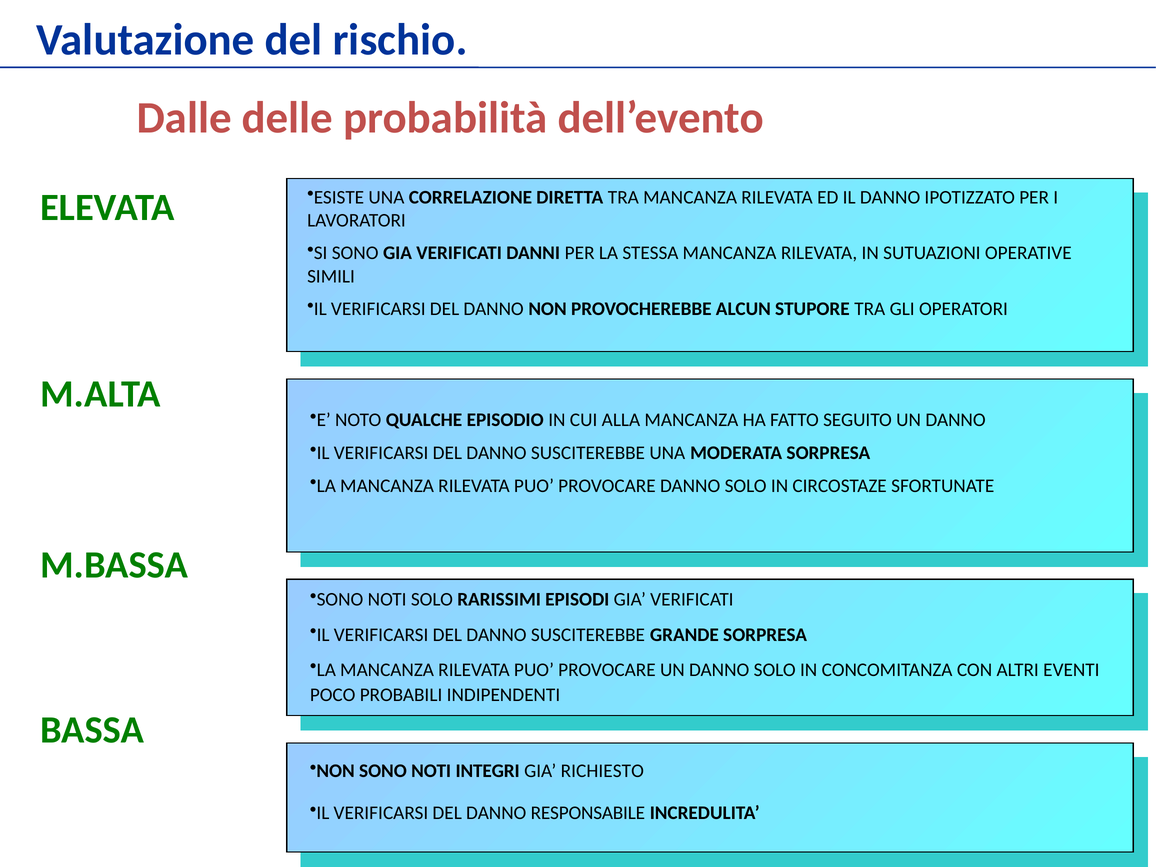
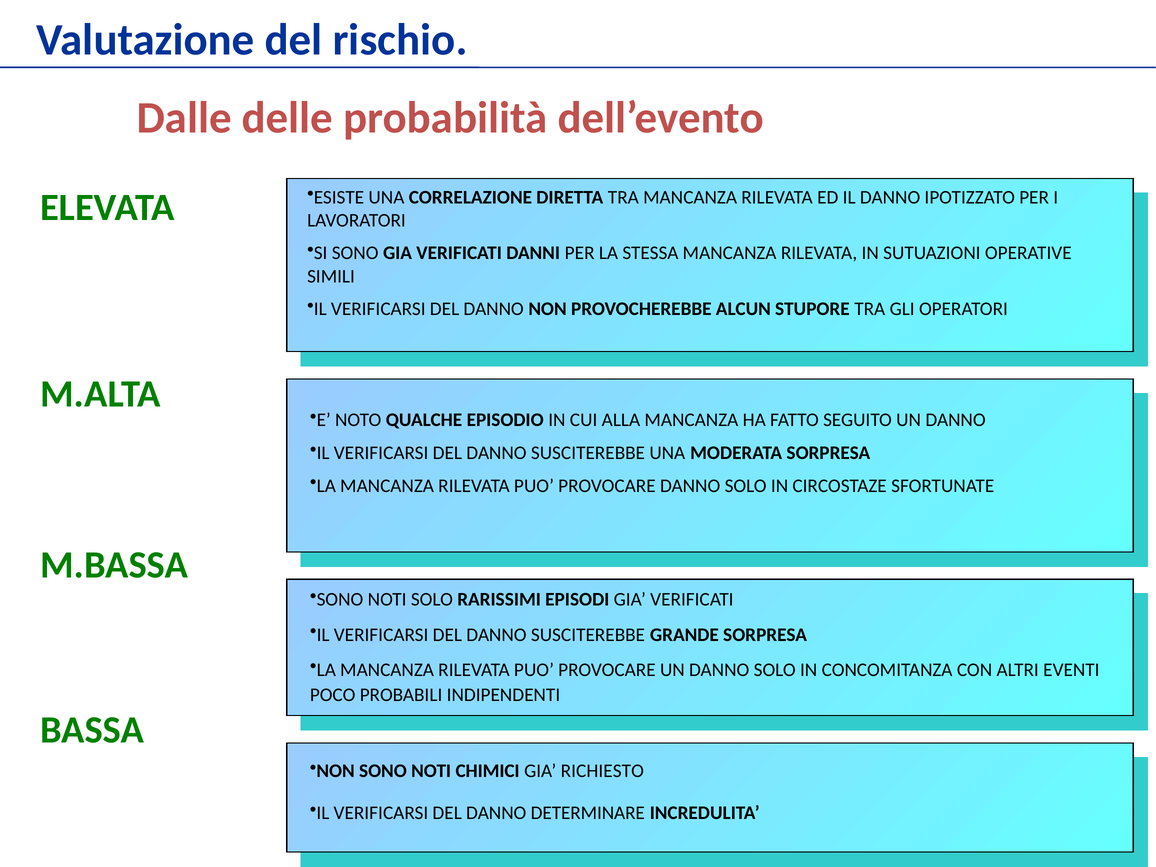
INTEGRI: INTEGRI -> CHIMICI
RESPONSABILE: RESPONSABILE -> DETERMINARE
